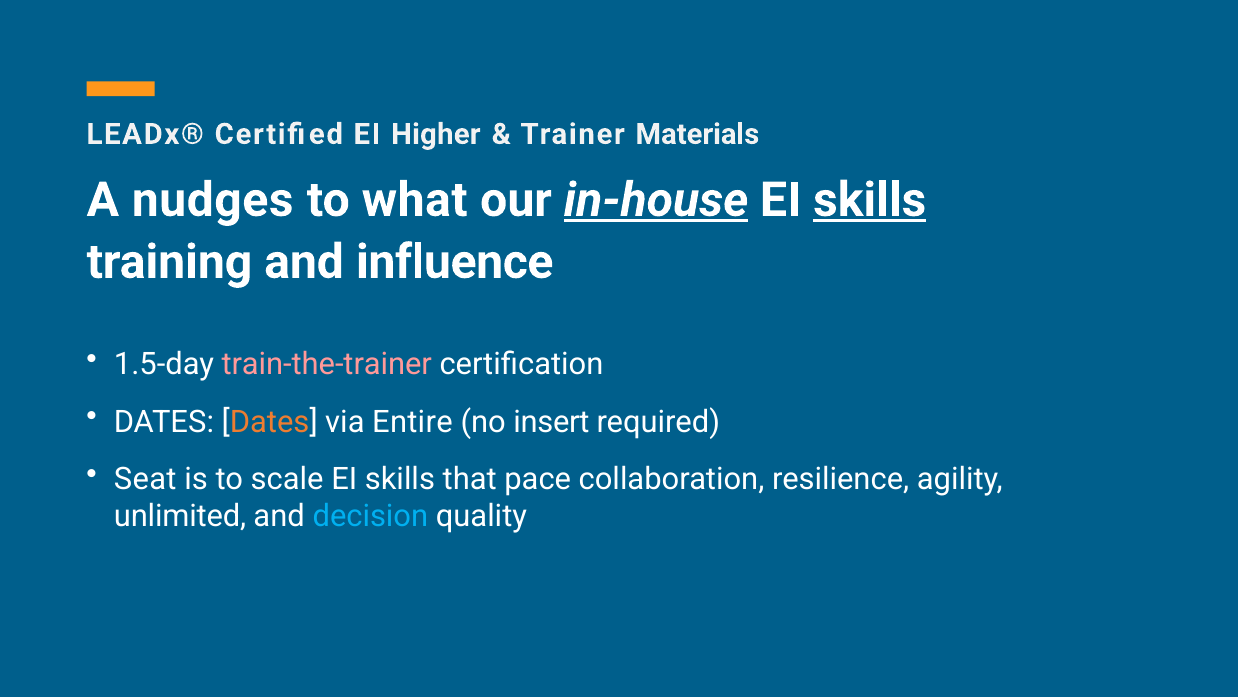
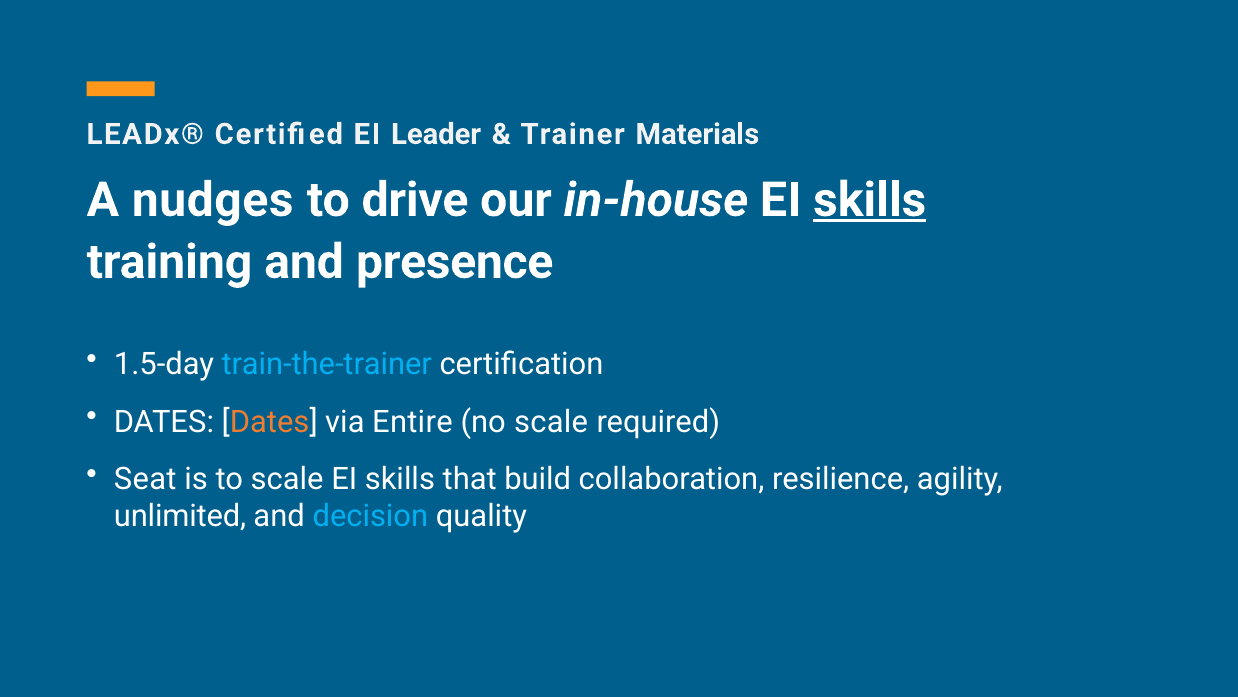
Higher: Higher -> Leader
what: what -> drive
in-house underline: present -> none
influence: influence -> presence
train-the-trainer colour: pink -> light blue
no insert: insert -> scale
pace: pace -> build
